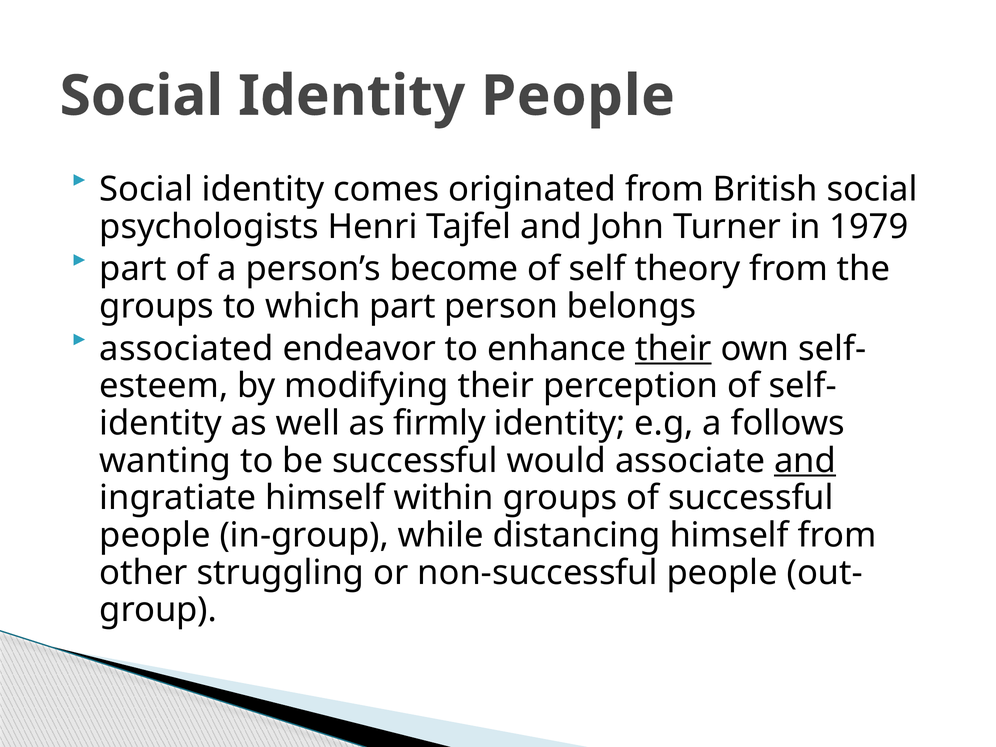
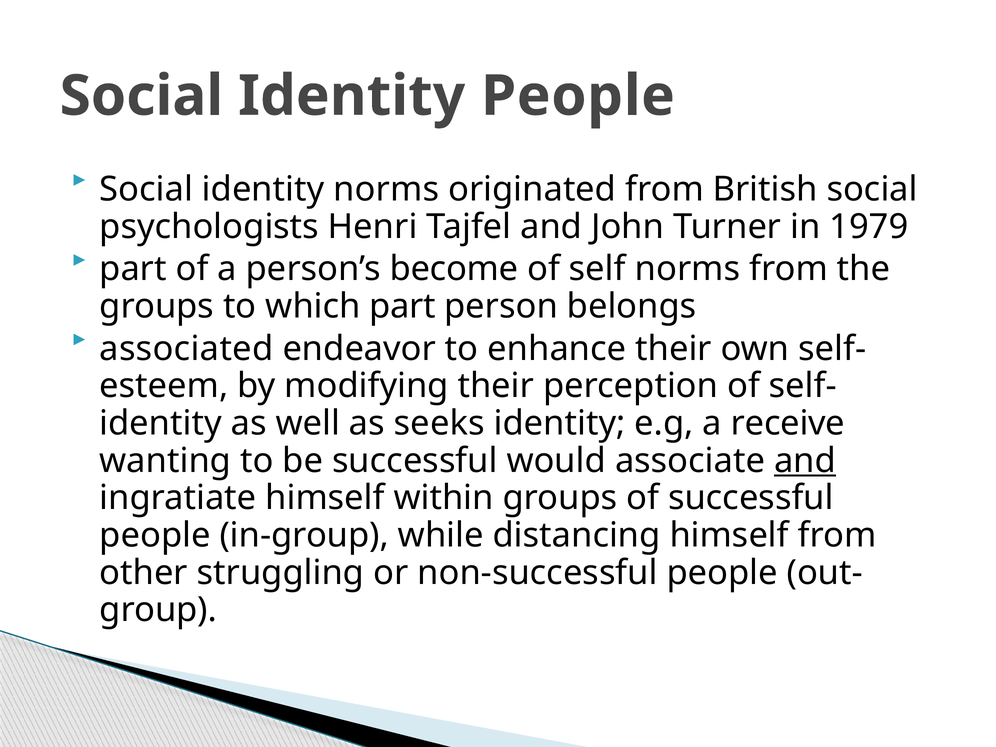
identity comes: comes -> norms
self theory: theory -> norms
their at (673, 349) underline: present -> none
firmly: firmly -> seeks
follows: follows -> receive
